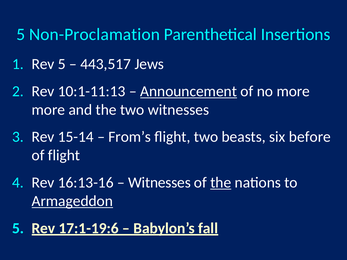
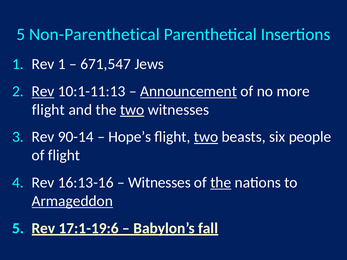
Non-Proclamation: Non-Proclamation -> Non-Parenthetical
Rev 5: 5 -> 1
443,517: 443,517 -> 671,547
Rev at (43, 91) underline: none -> present
more at (48, 110): more -> flight
two at (132, 110) underline: none -> present
15-14: 15-14 -> 90-14
From’s: From’s -> Hope’s
two at (206, 137) underline: none -> present
before: before -> people
